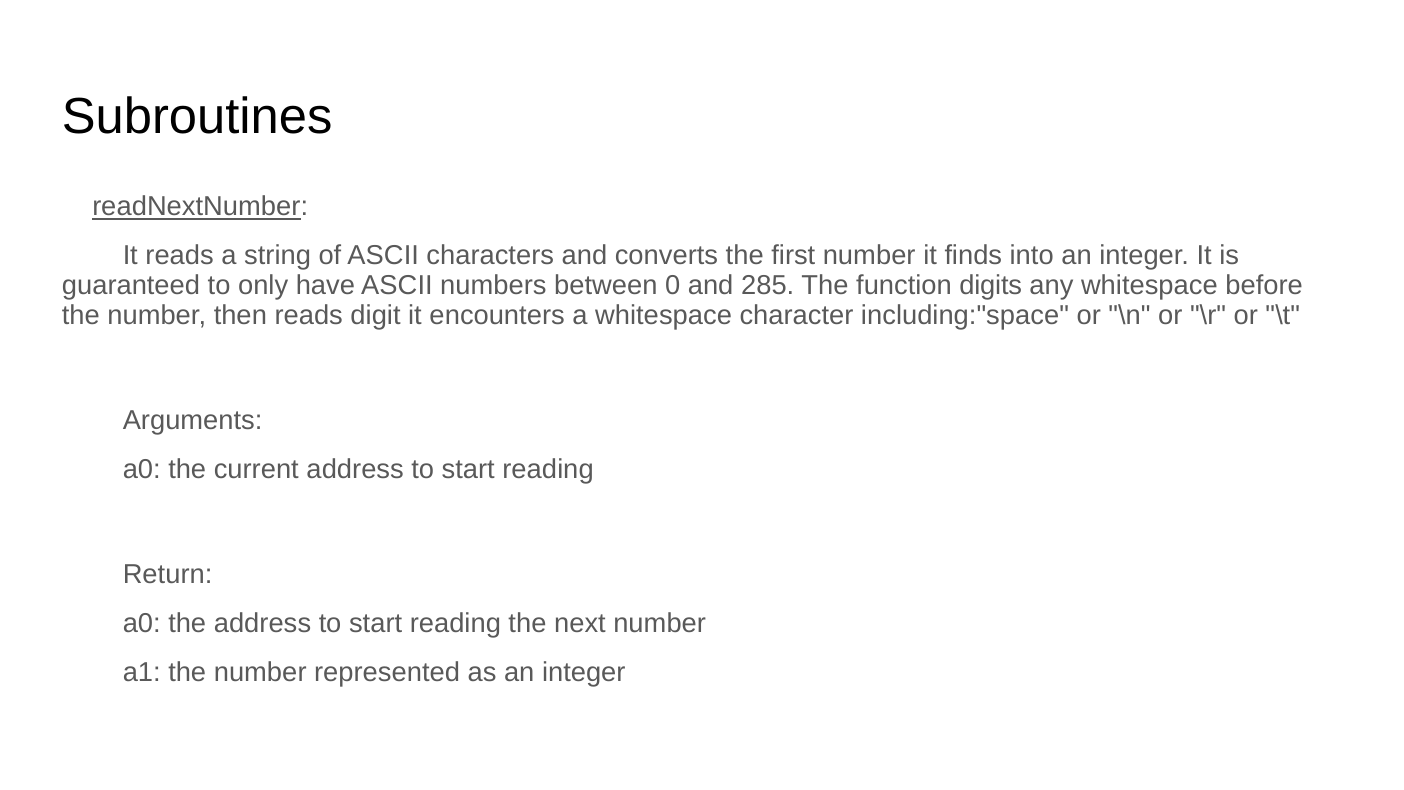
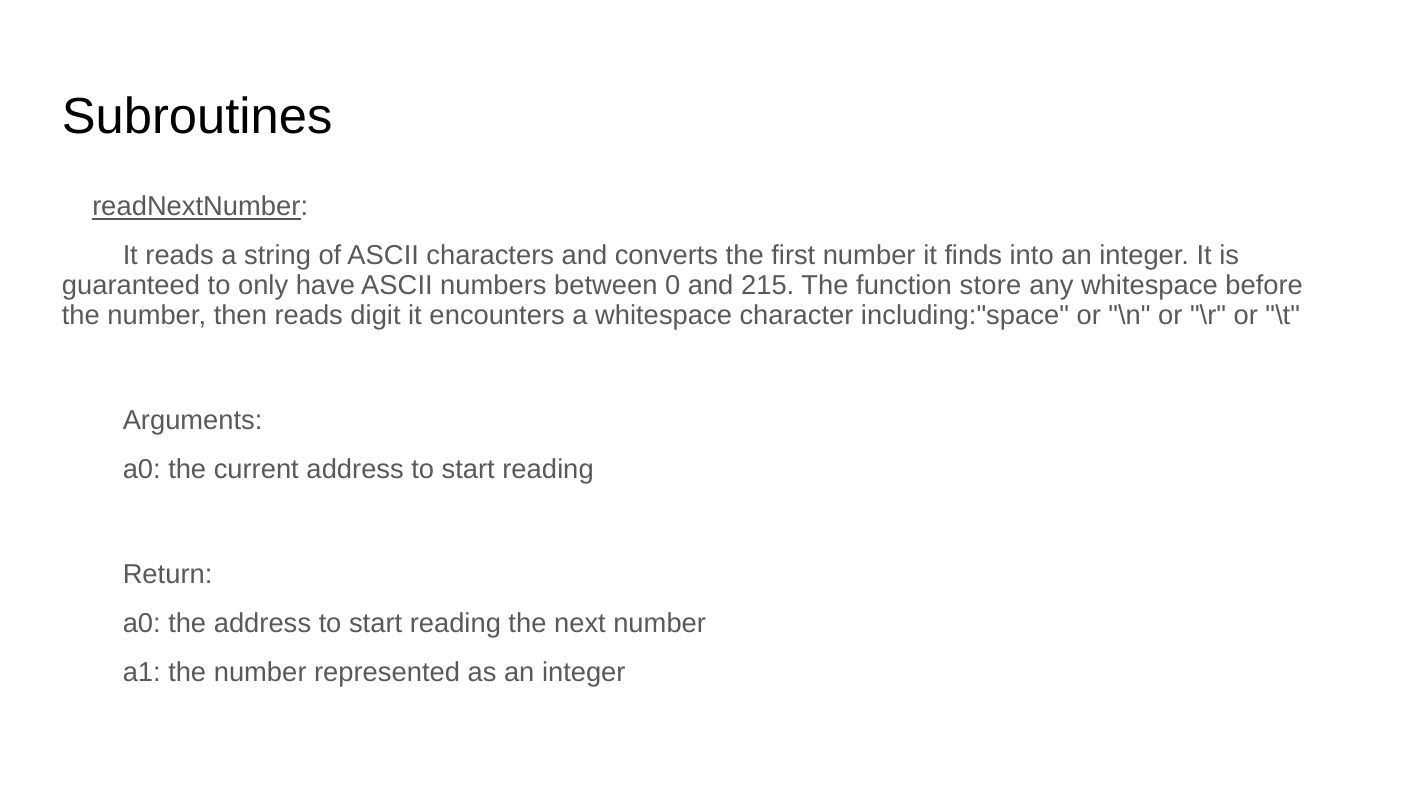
285: 285 -> 215
digits: digits -> store
